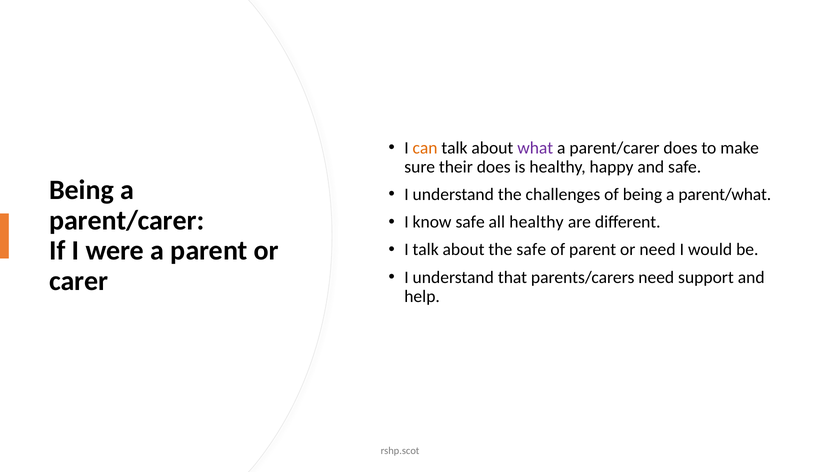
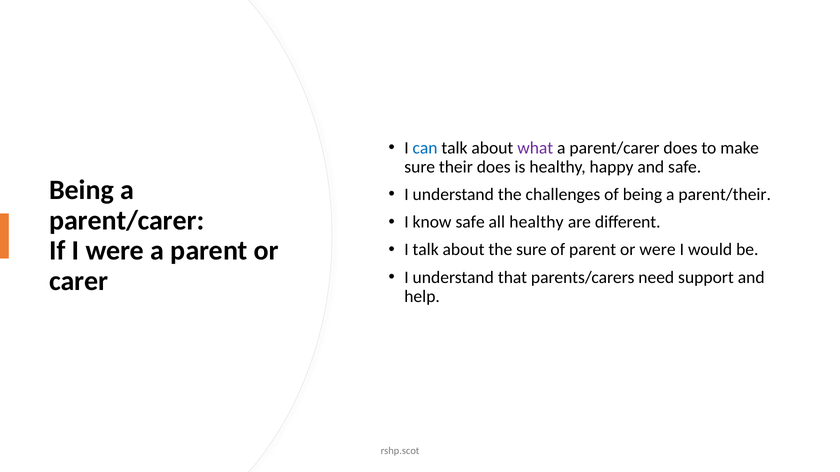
can colour: orange -> blue
parent/what: parent/what -> parent/their
the safe: safe -> sure
or need: need -> were
